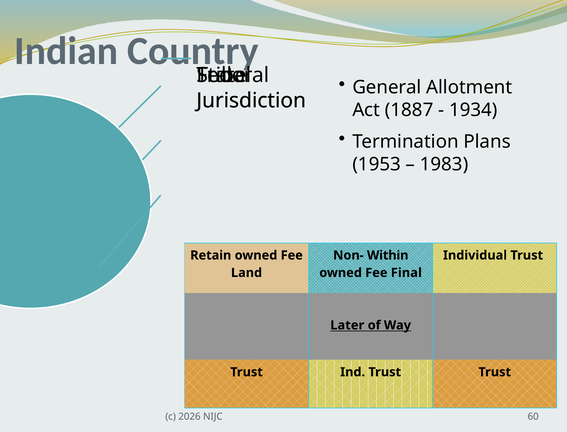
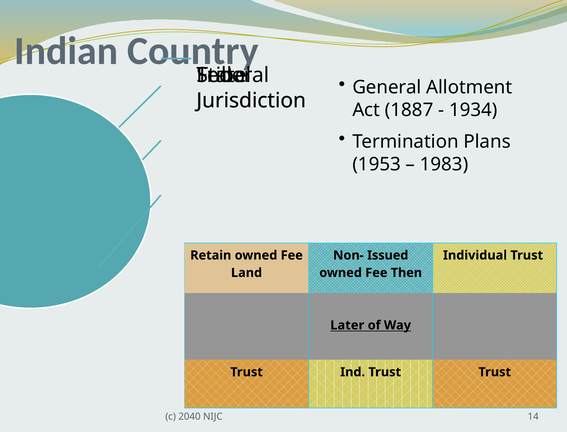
Within: Within -> Issued
Final: Final -> Then
2026: 2026 -> 2040
60: 60 -> 14
